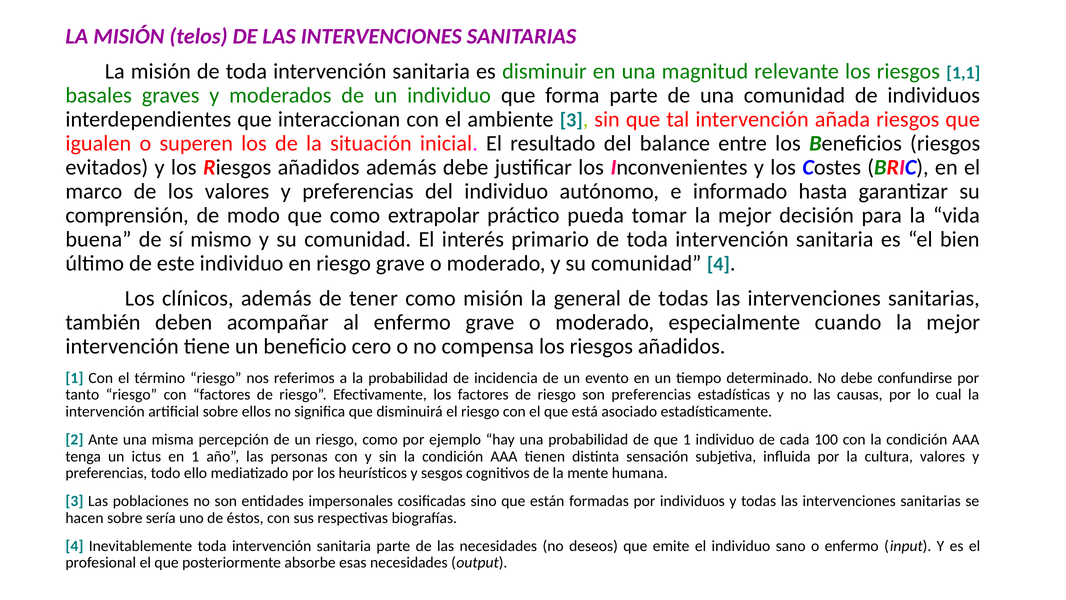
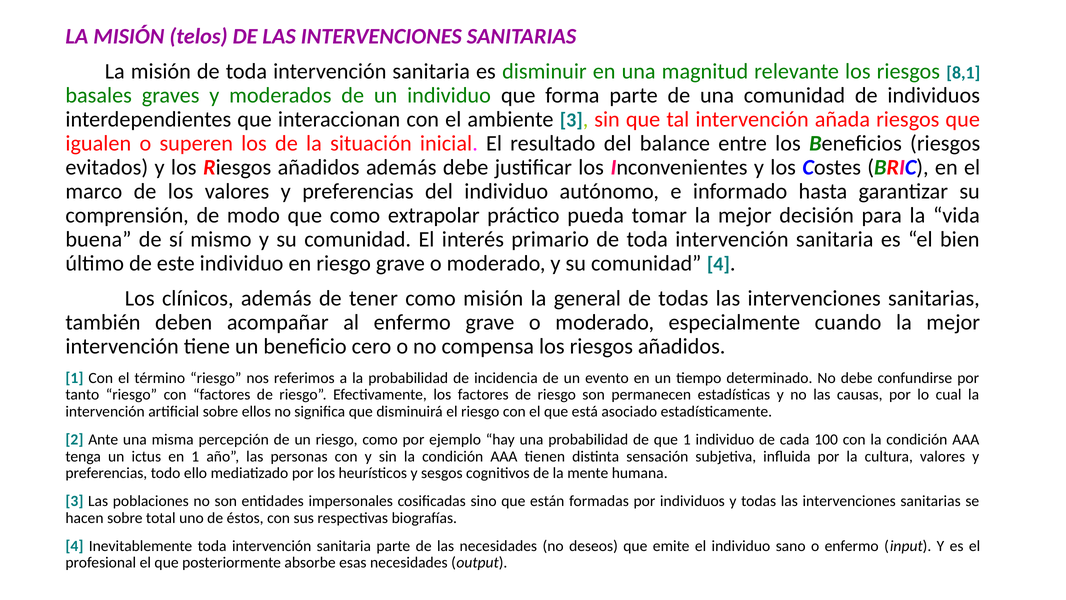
1,1: 1,1 -> 8,1
son preferencias: preferencias -> permanecen
sería: sería -> total
